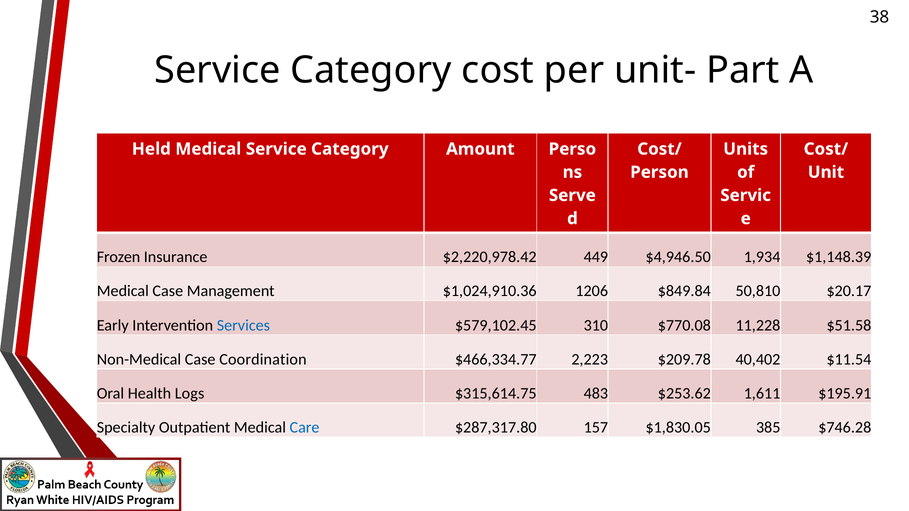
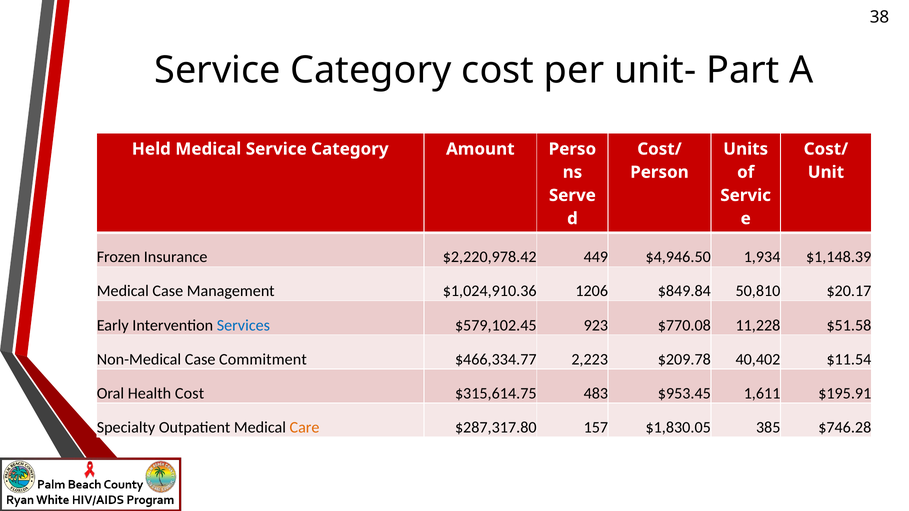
310: 310 -> 923
Coordination: Coordination -> Commitment
Health Logs: Logs -> Cost
$253.62: $253.62 -> $953.45
Care colour: blue -> orange
